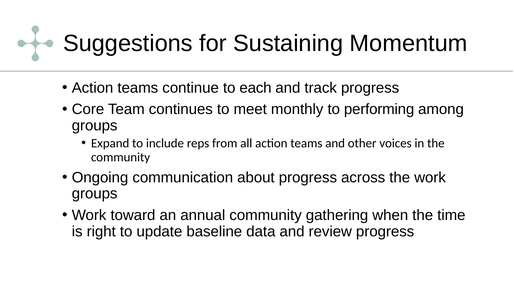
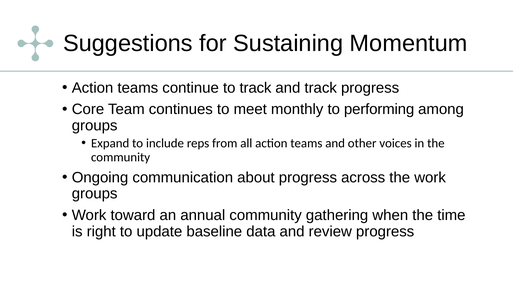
to each: each -> track
